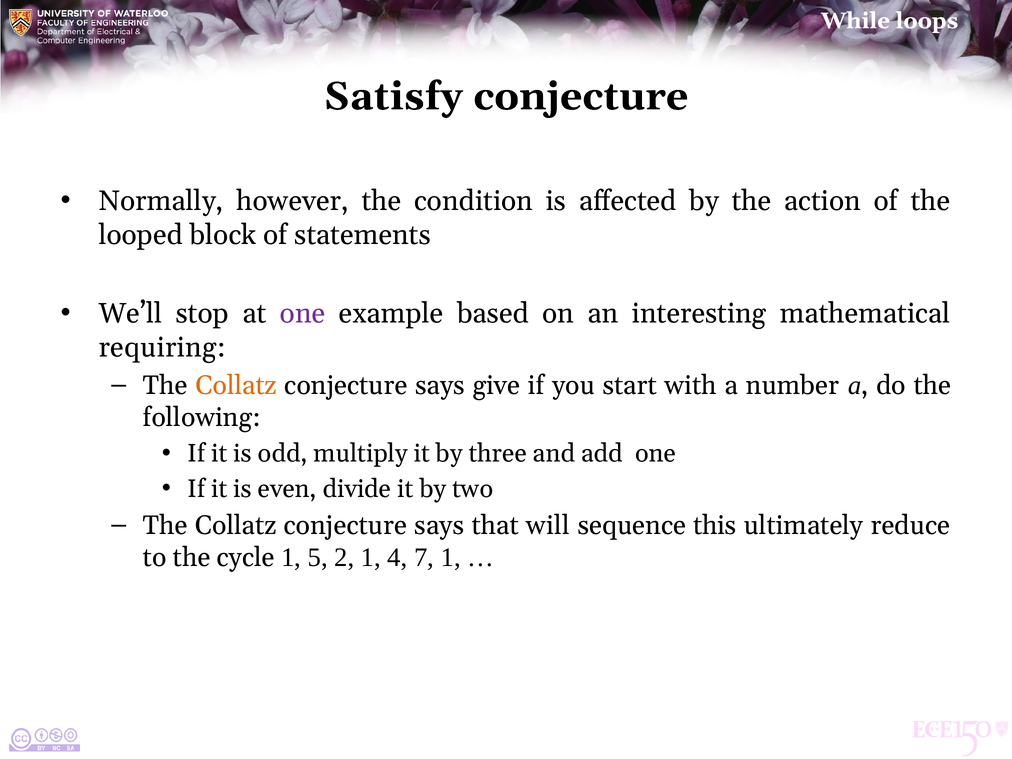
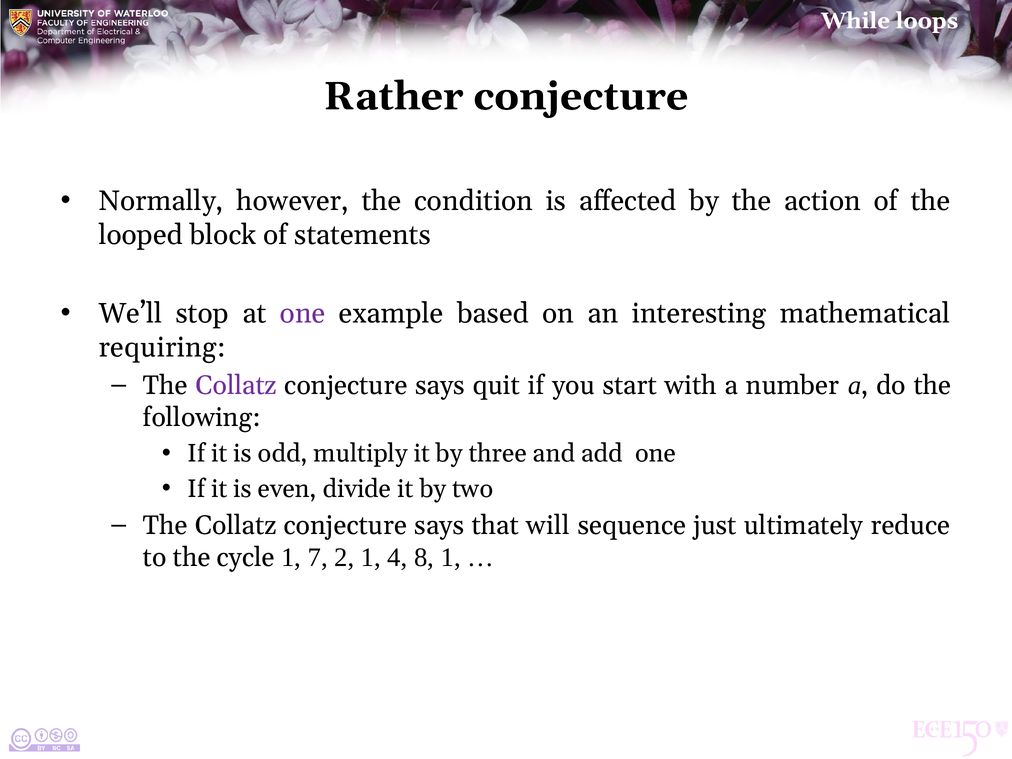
Satisfy: Satisfy -> Rather
Collatz at (236, 385) colour: orange -> purple
give: give -> quit
this: this -> just
5: 5 -> 7
7: 7 -> 8
